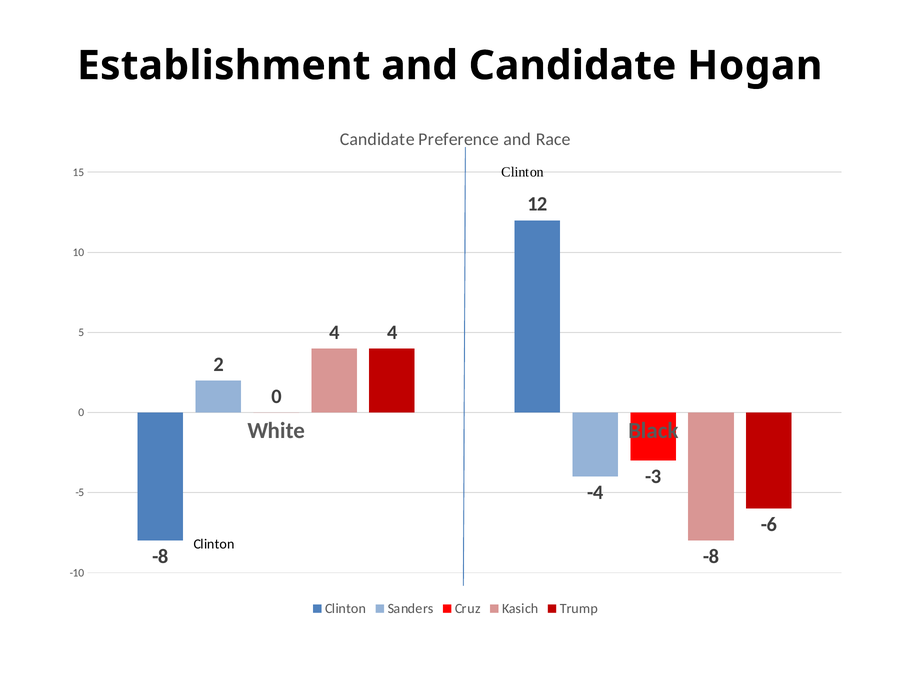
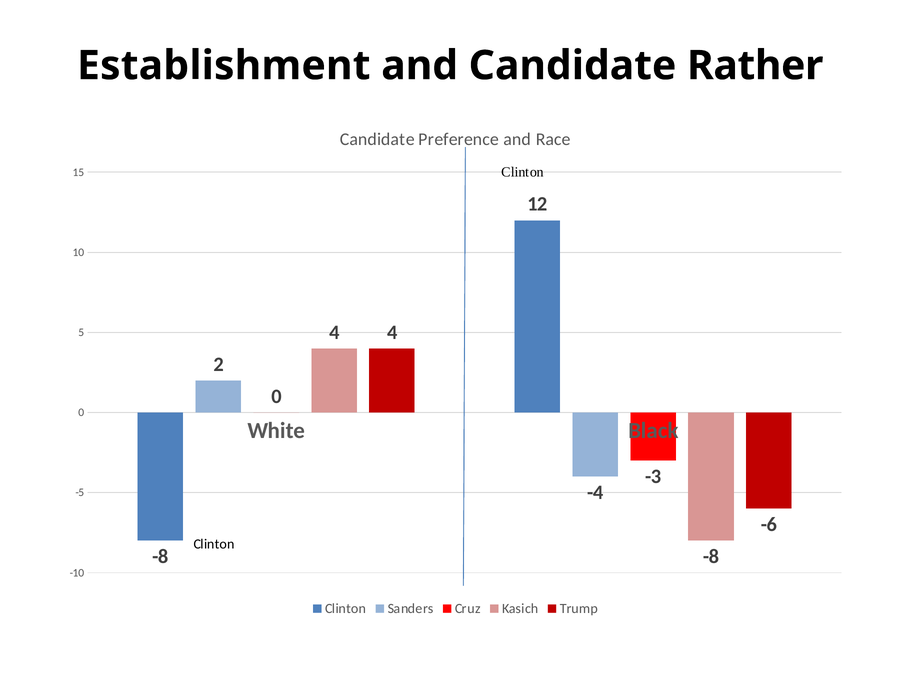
Hogan: Hogan -> Rather
